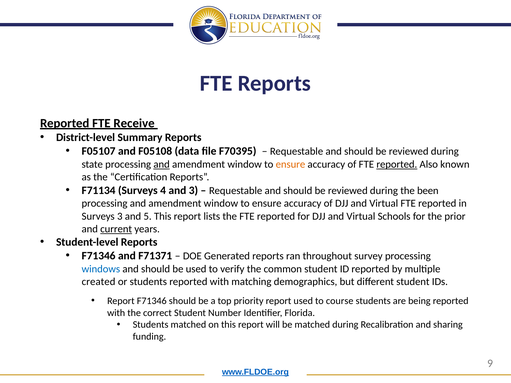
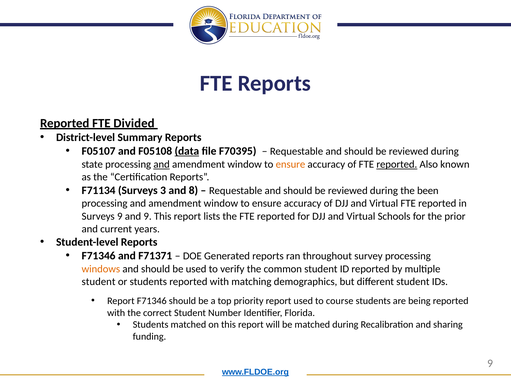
Receive: Receive -> Divided
data underline: none -> present
4: 4 -> 3
and 3: 3 -> 8
Surveys 3: 3 -> 9
and 5: 5 -> 9
current underline: present -> none
windows colour: blue -> orange
created at (99, 282): created -> student
